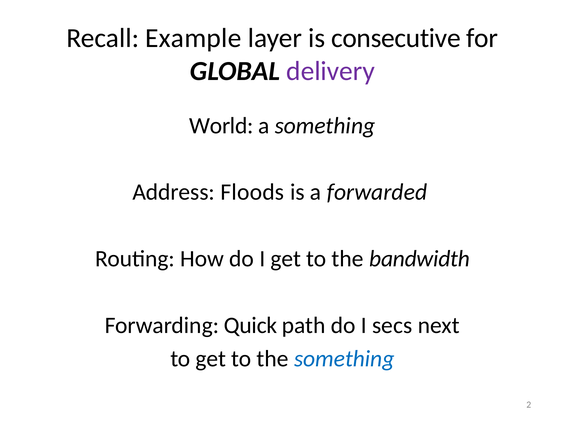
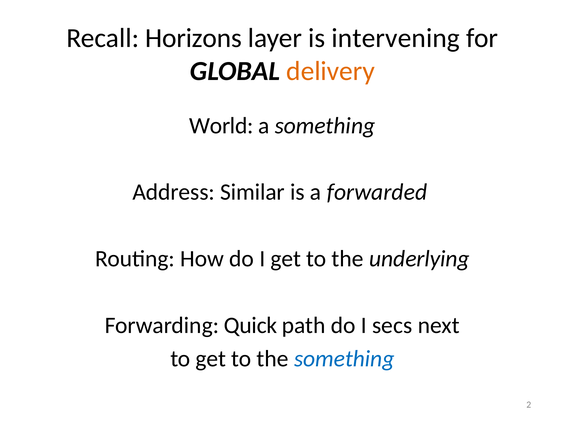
Example: Example -> Horizons
consecutive: consecutive -> intervening
delivery colour: purple -> orange
Floods: Floods -> Similar
bandwidth: bandwidth -> underlying
